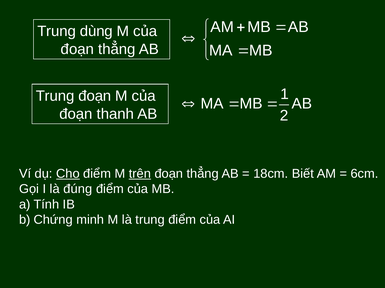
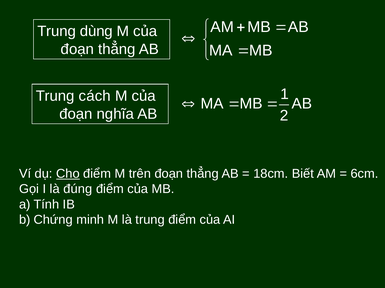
Trung đoạn: đoạn -> cách
thanh: thanh -> nghĩa
trên underline: present -> none
